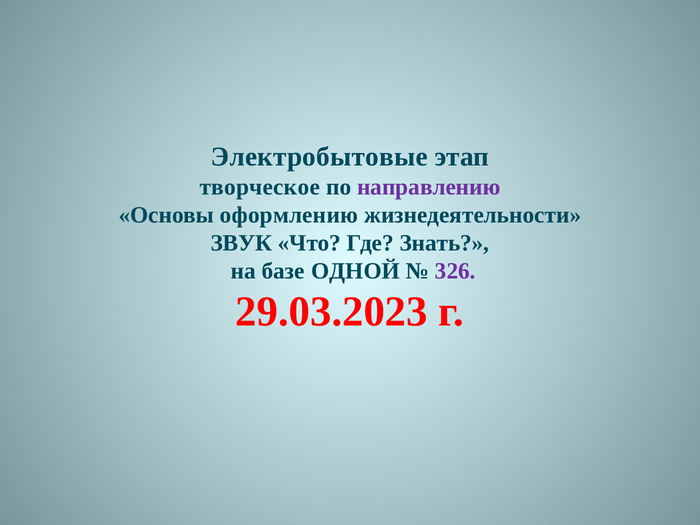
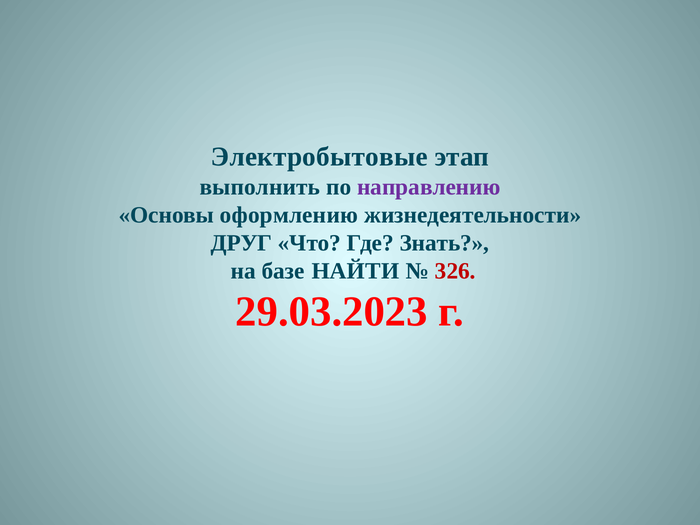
творческое: творческое -> выполнить
ЗВУК: ЗВУК -> ДРУГ
ОДНОЙ: ОДНОЙ -> НАЙТИ
326 colour: purple -> red
